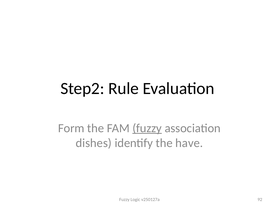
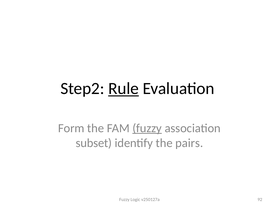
Rule underline: none -> present
dishes: dishes -> subset
have: have -> pairs
